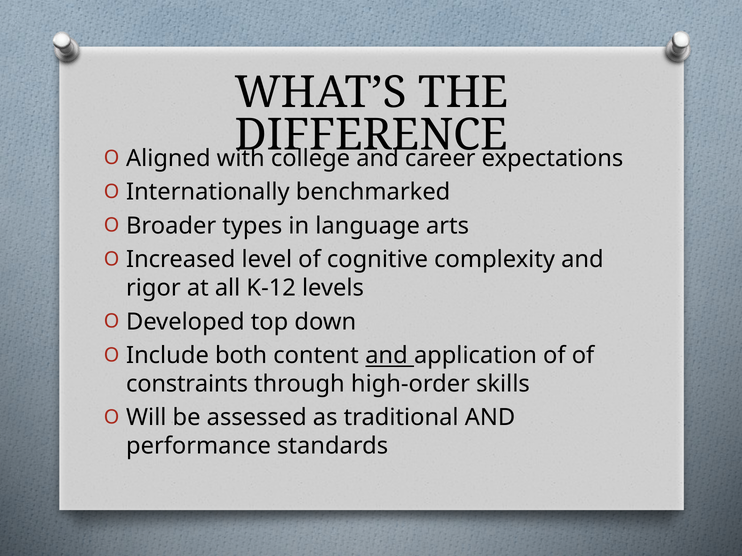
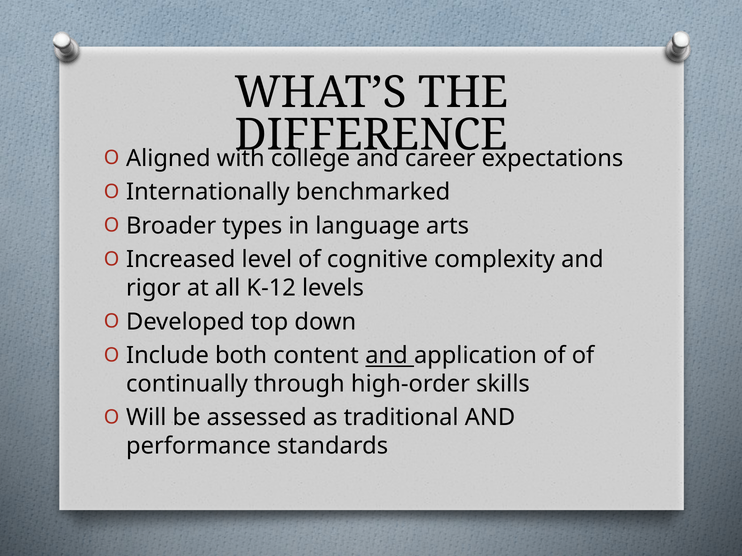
constraints: constraints -> continually
